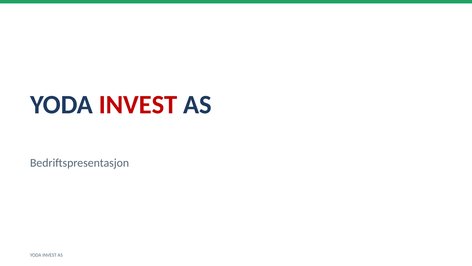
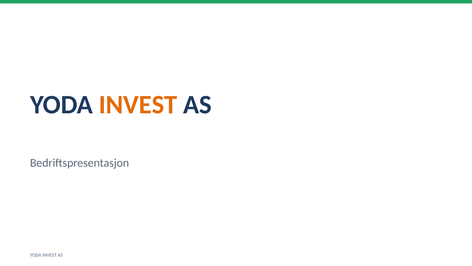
INVEST at (138, 105) colour: red -> orange
